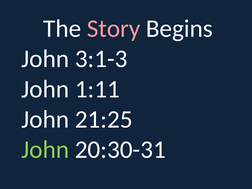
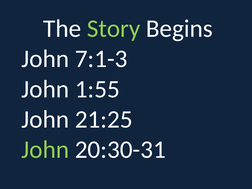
Story colour: pink -> light green
3:1-3: 3:1-3 -> 7:1-3
1:11: 1:11 -> 1:55
